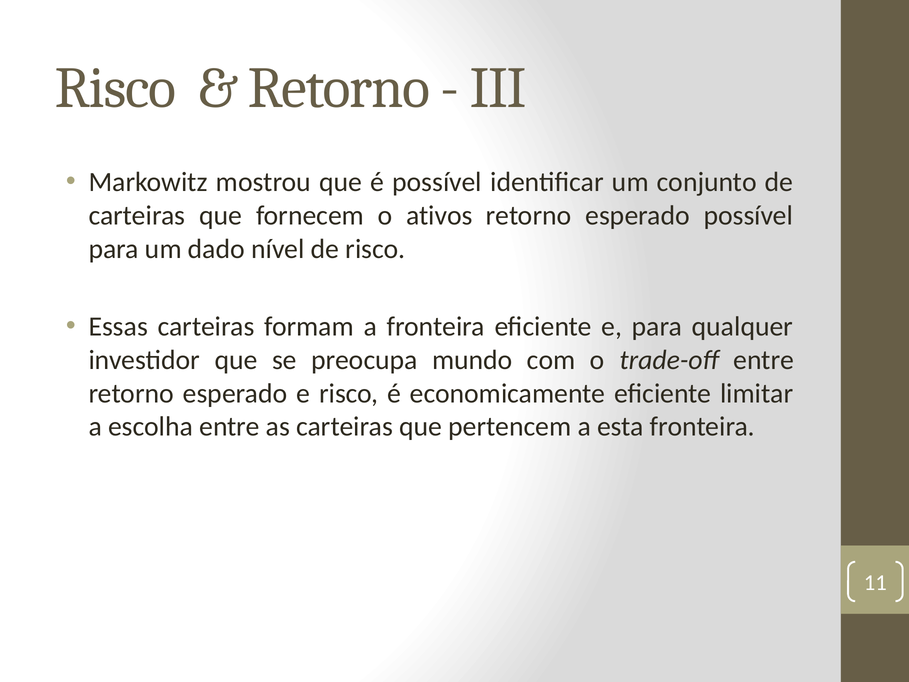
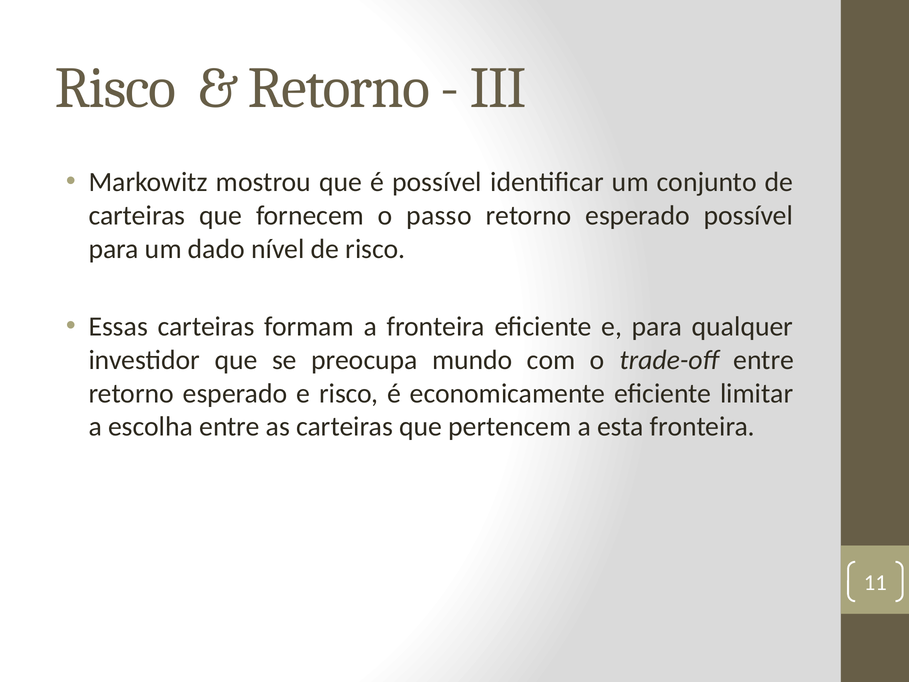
ativos: ativos -> passo
